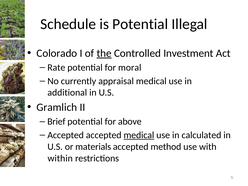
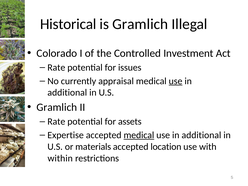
Schedule: Schedule -> Historical
is Potential: Potential -> Gramlich
the underline: present -> none
moral: moral -> issues
use at (176, 81) underline: none -> present
Brief at (56, 122): Brief -> Rate
above: above -> assets
Accepted at (66, 135): Accepted -> Expertise
calculated at (201, 135): calculated -> additional
method: method -> location
